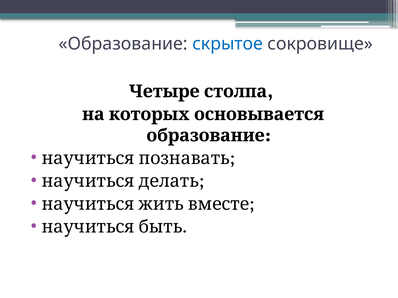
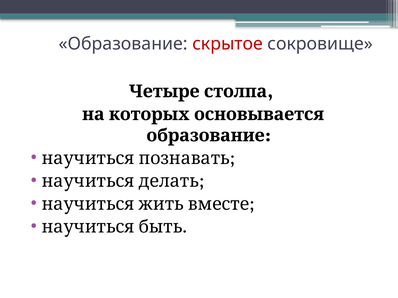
скрытое colour: blue -> red
